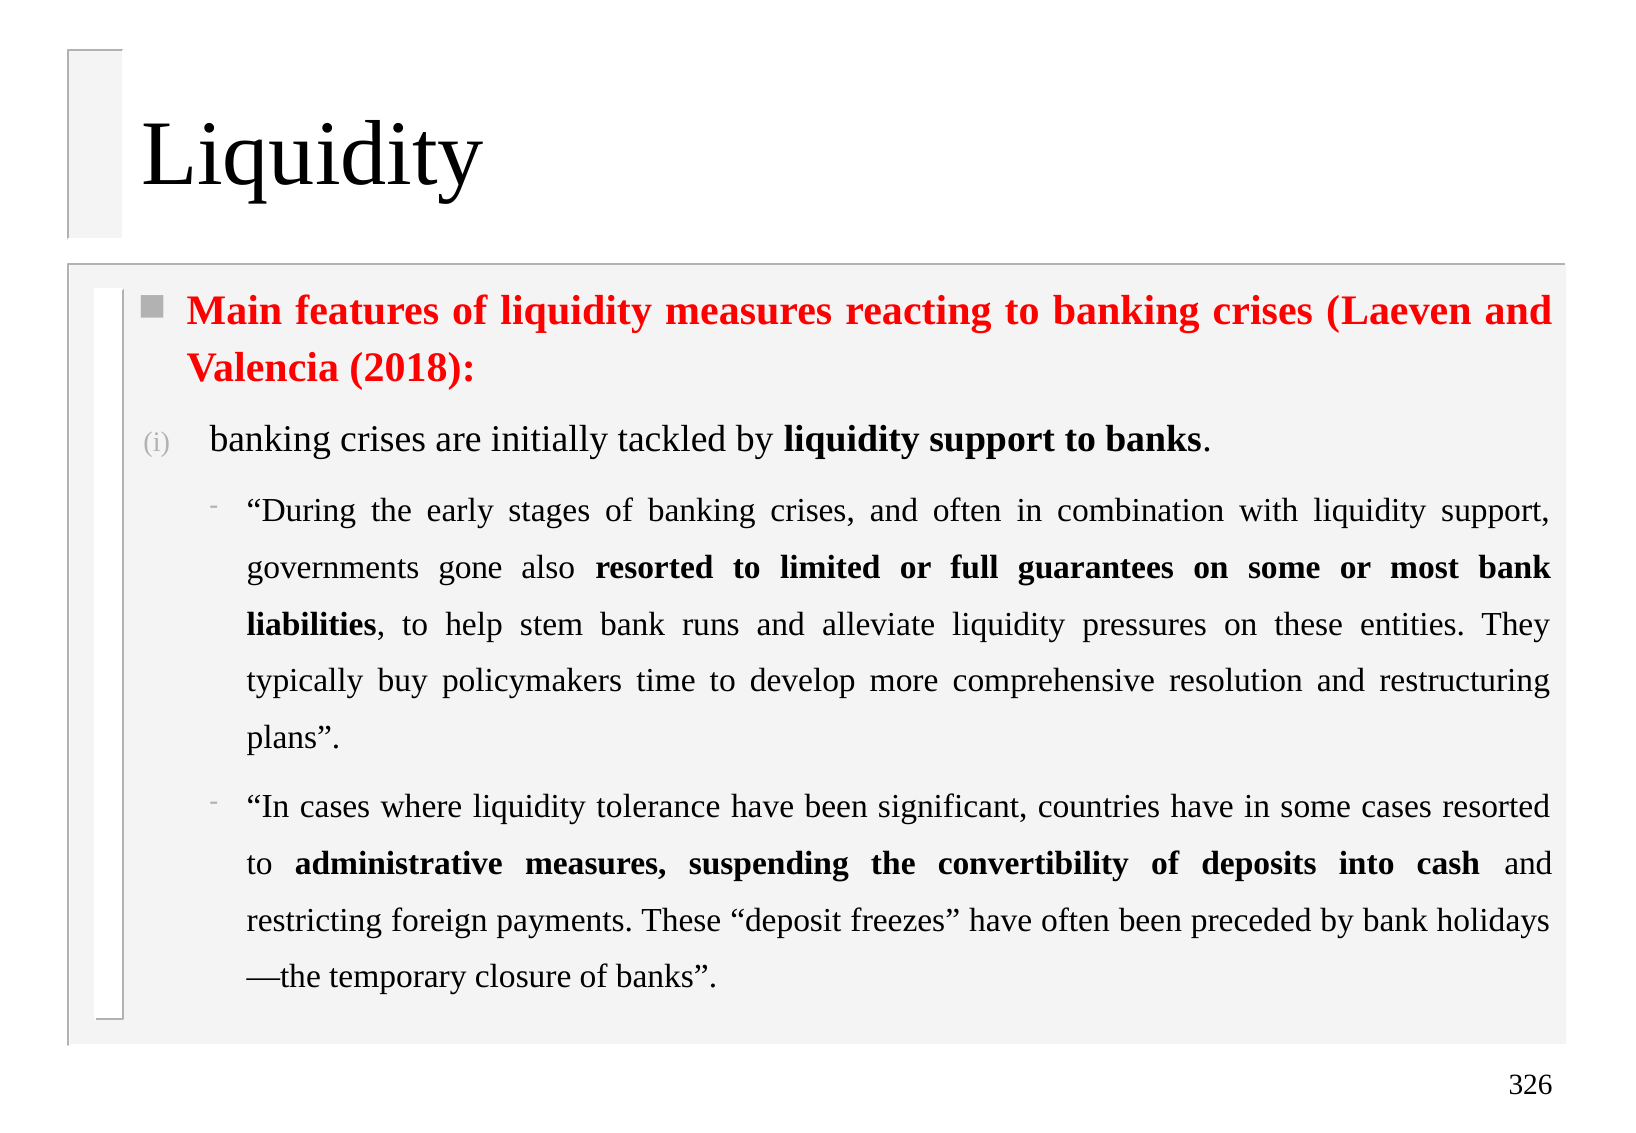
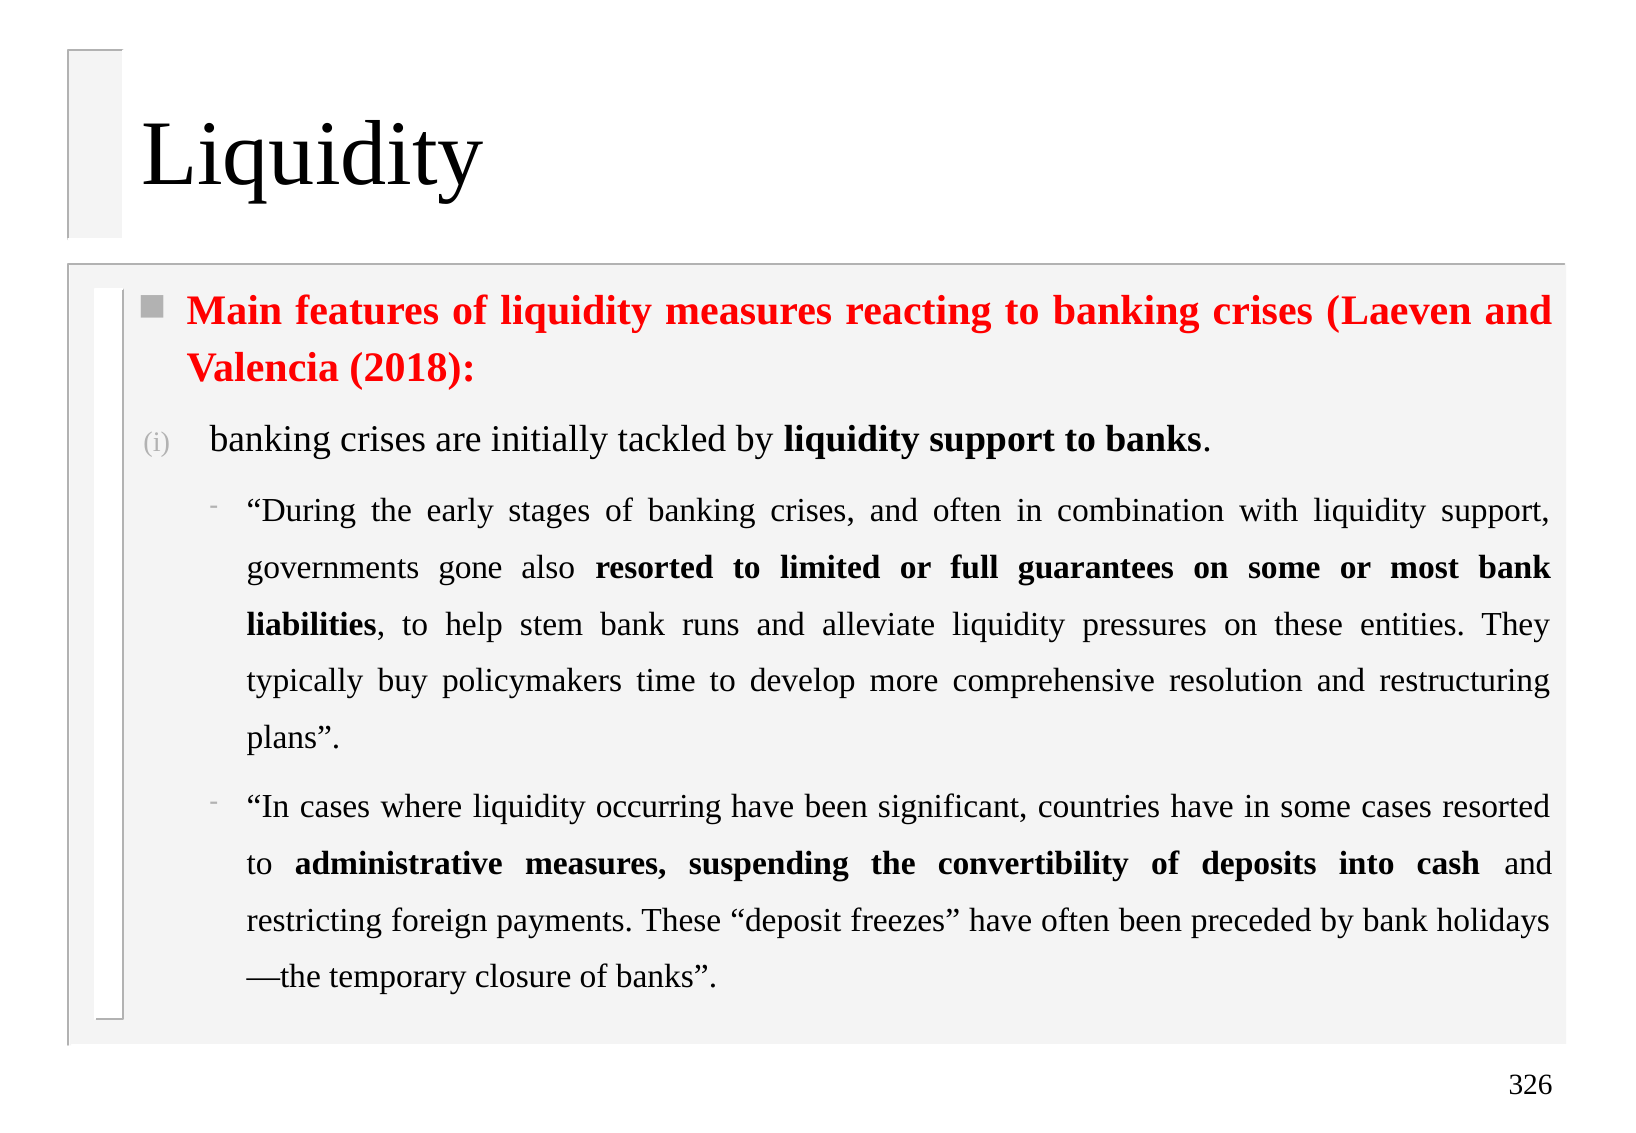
tolerance: tolerance -> occurring
